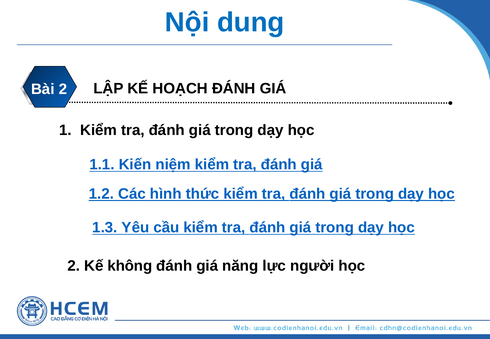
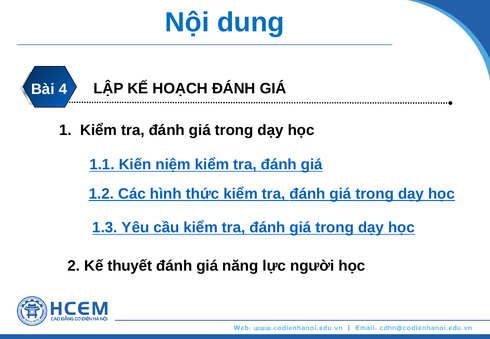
Bài 2: 2 -> 4
không: không -> thuyết
